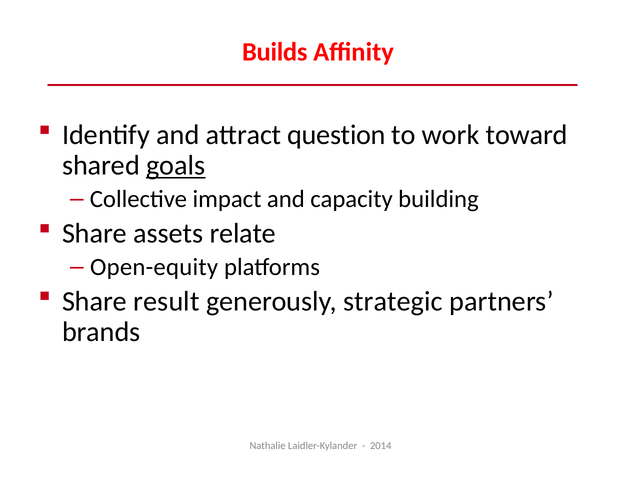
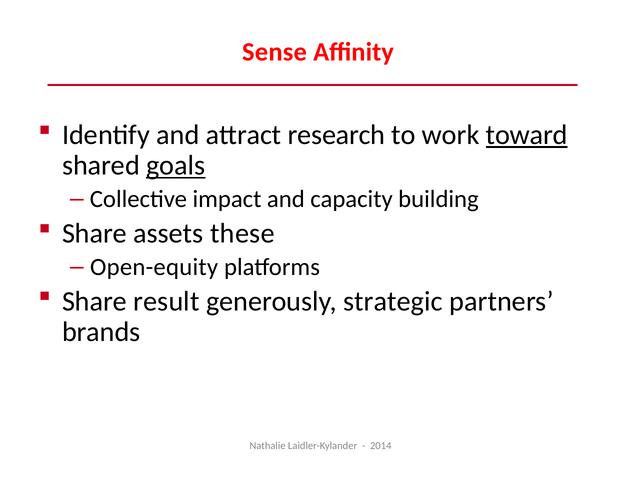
Builds: Builds -> Sense
question: question -> research
toward underline: none -> present
relate: relate -> these
